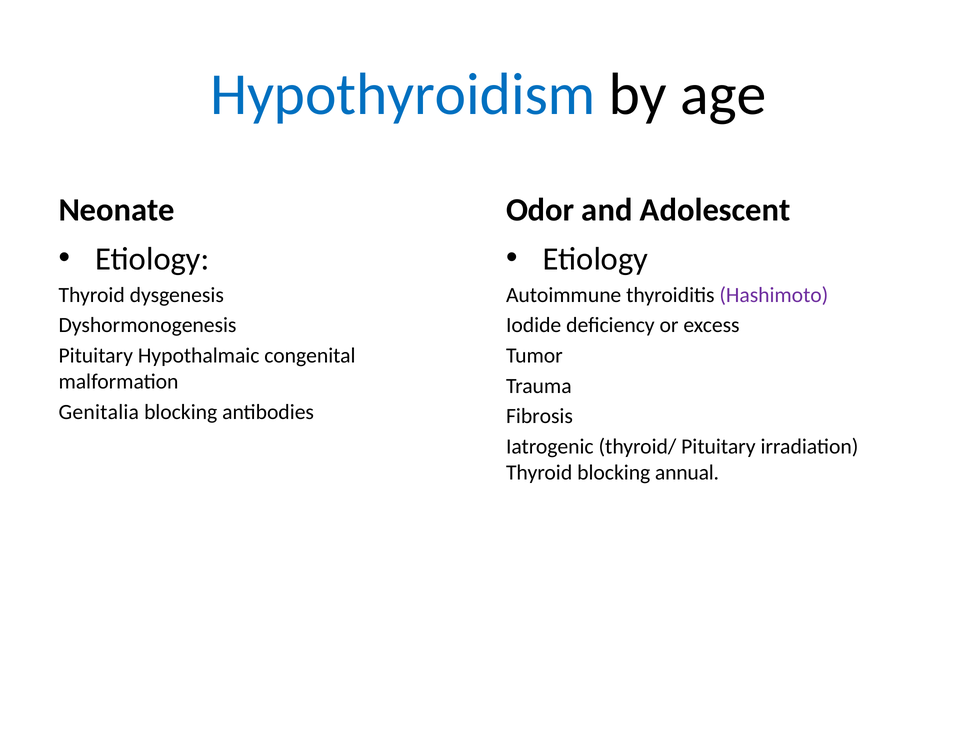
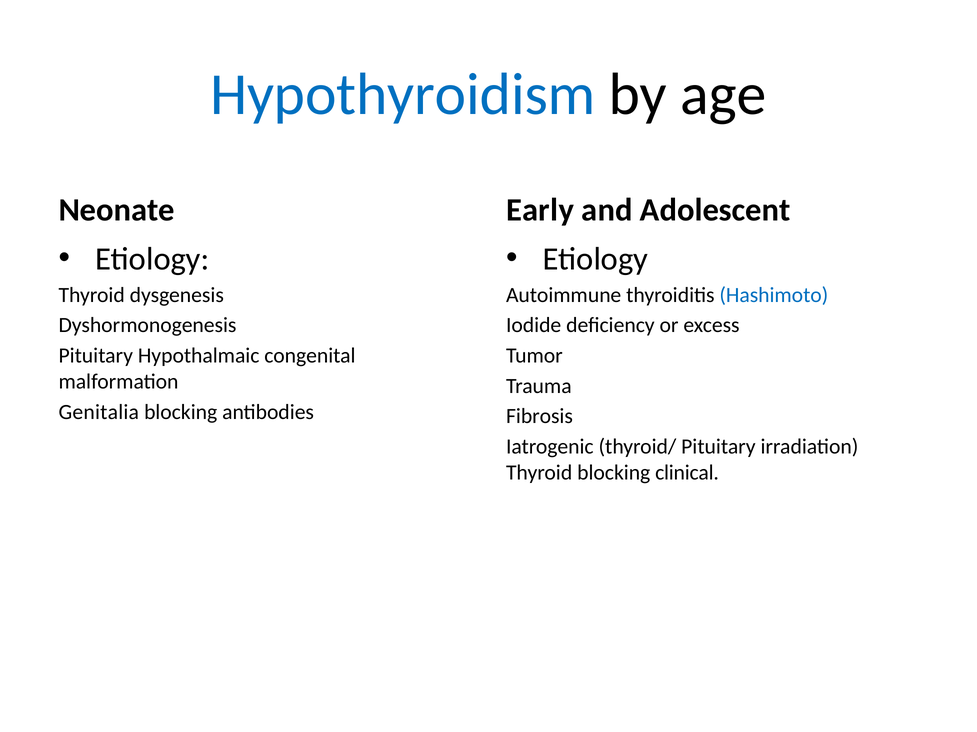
Odor: Odor -> Early
Hashimoto colour: purple -> blue
annual: annual -> clinical
